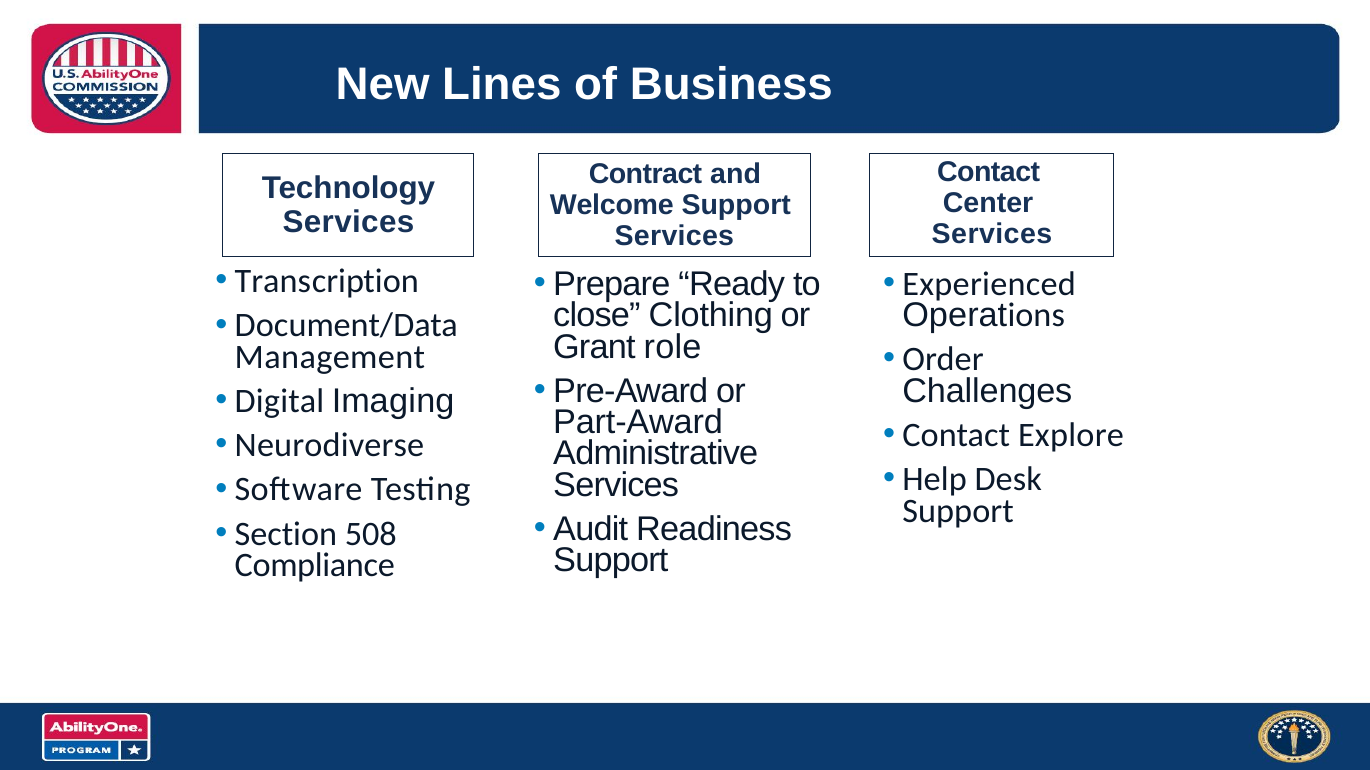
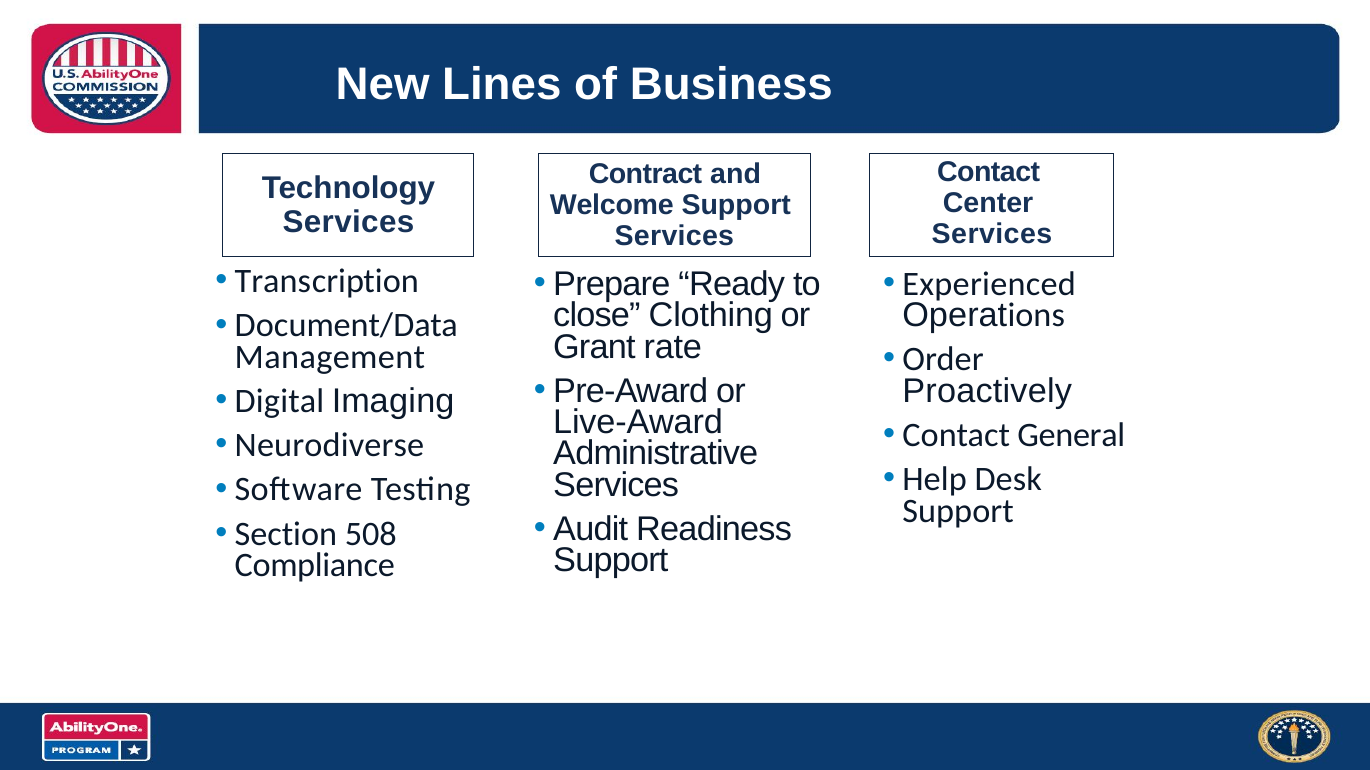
role: role -> rate
Challenges: Challenges -> Proactively
Part-Award: Part-Award -> Live-Award
Explore: Explore -> General
